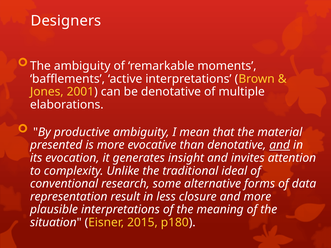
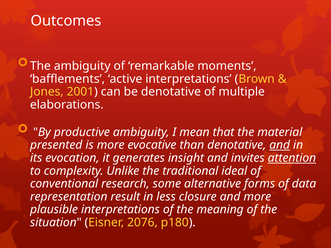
Designers: Designers -> Outcomes
attention underline: none -> present
2015: 2015 -> 2076
